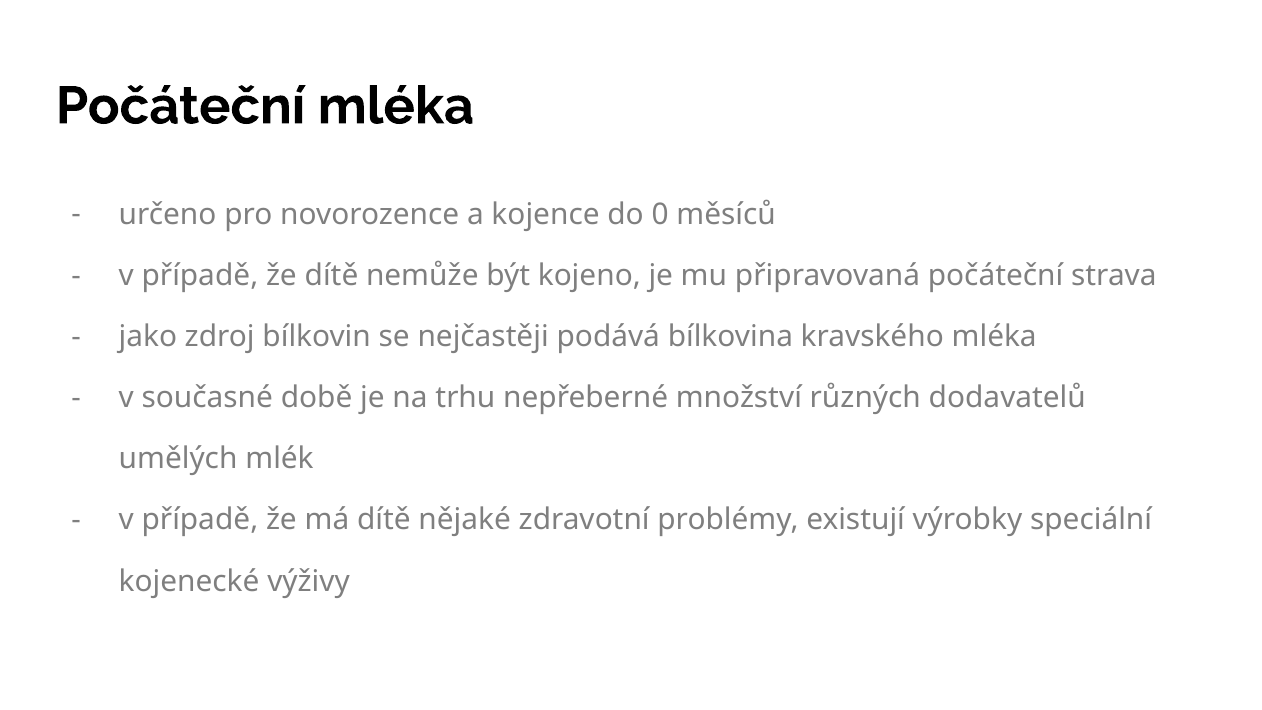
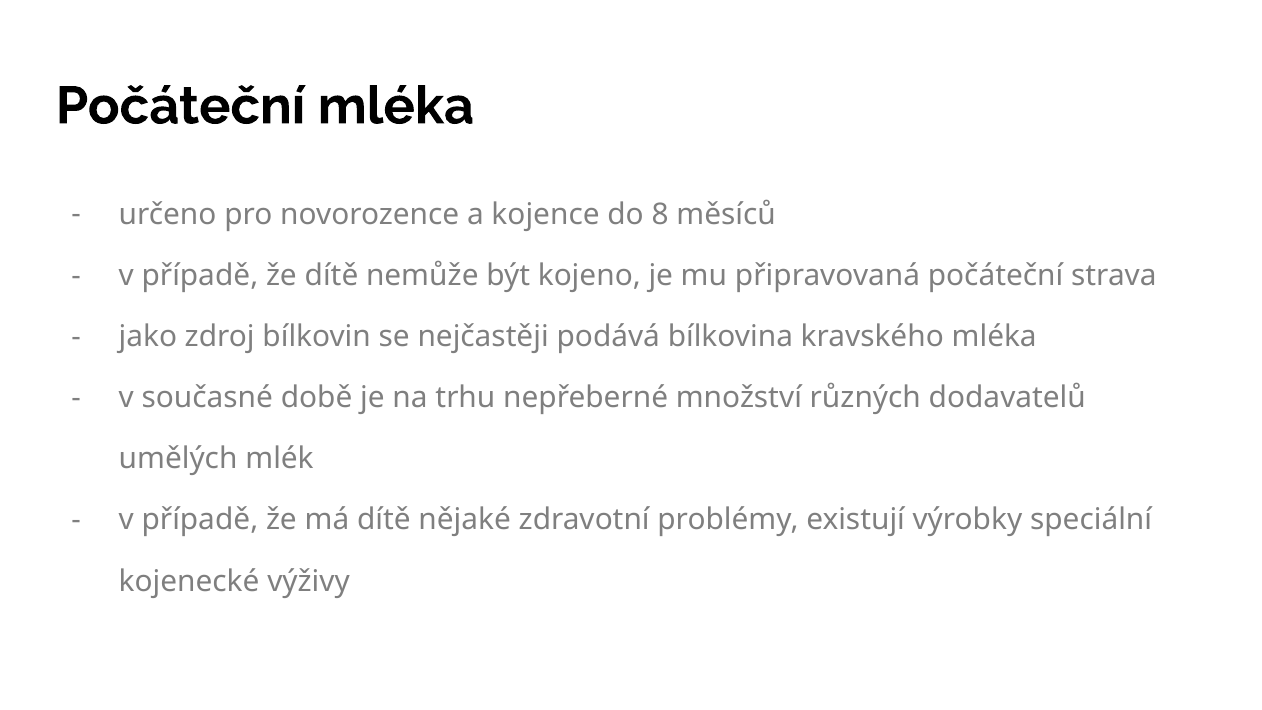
0: 0 -> 8
